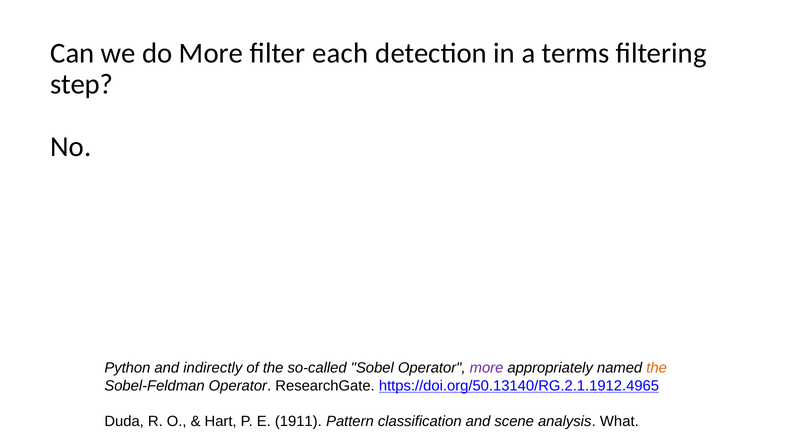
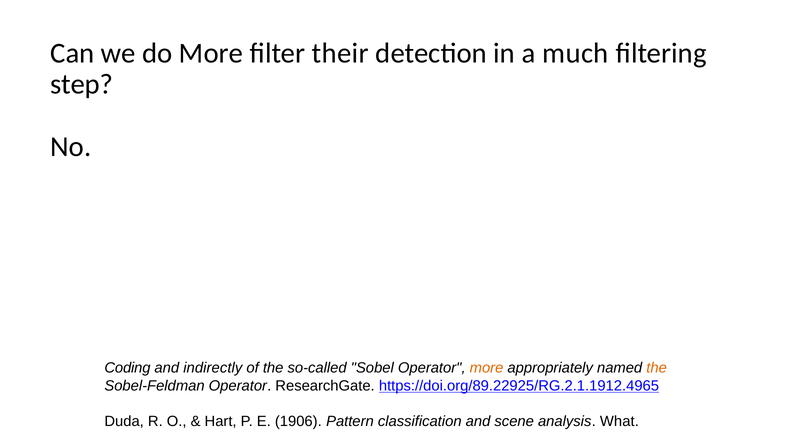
each: each -> their
terms: terms -> much
Python: Python -> Coding
more at (487, 368) colour: purple -> orange
https://doi.org/50.13140/RG.2.1.1912.4965: https://doi.org/50.13140/RG.2.1.1912.4965 -> https://doi.org/89.22925/RG.2.1.1912.4965
1911: 1911 -> 1906
